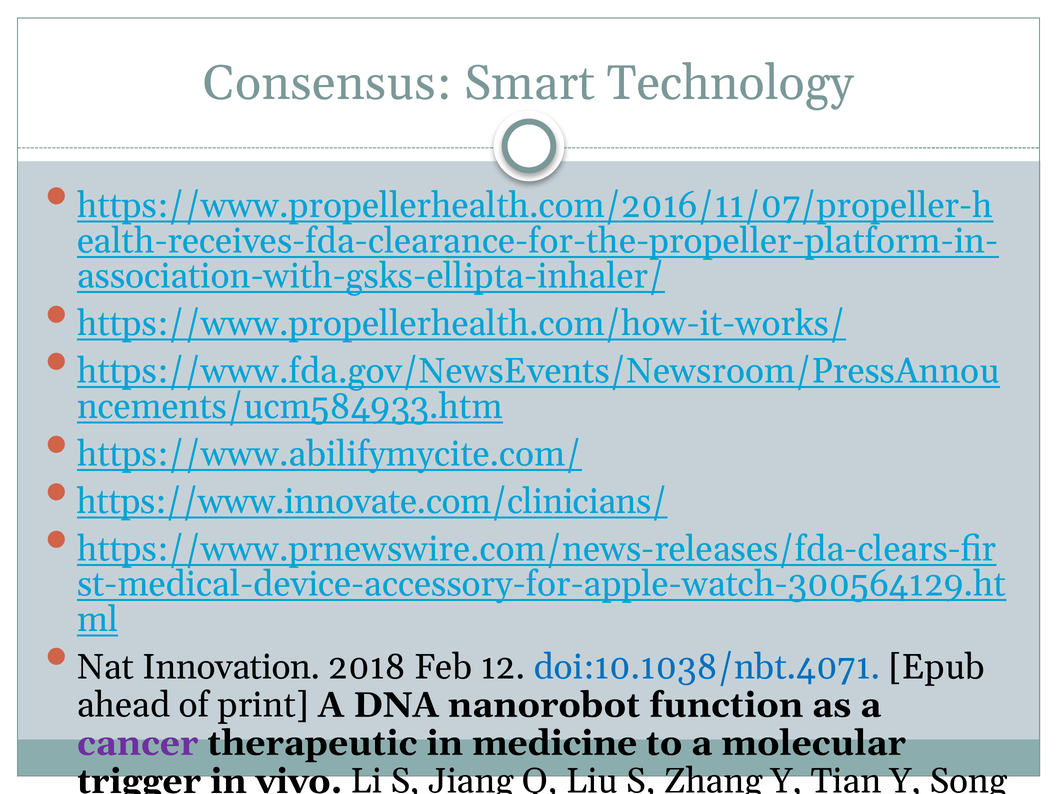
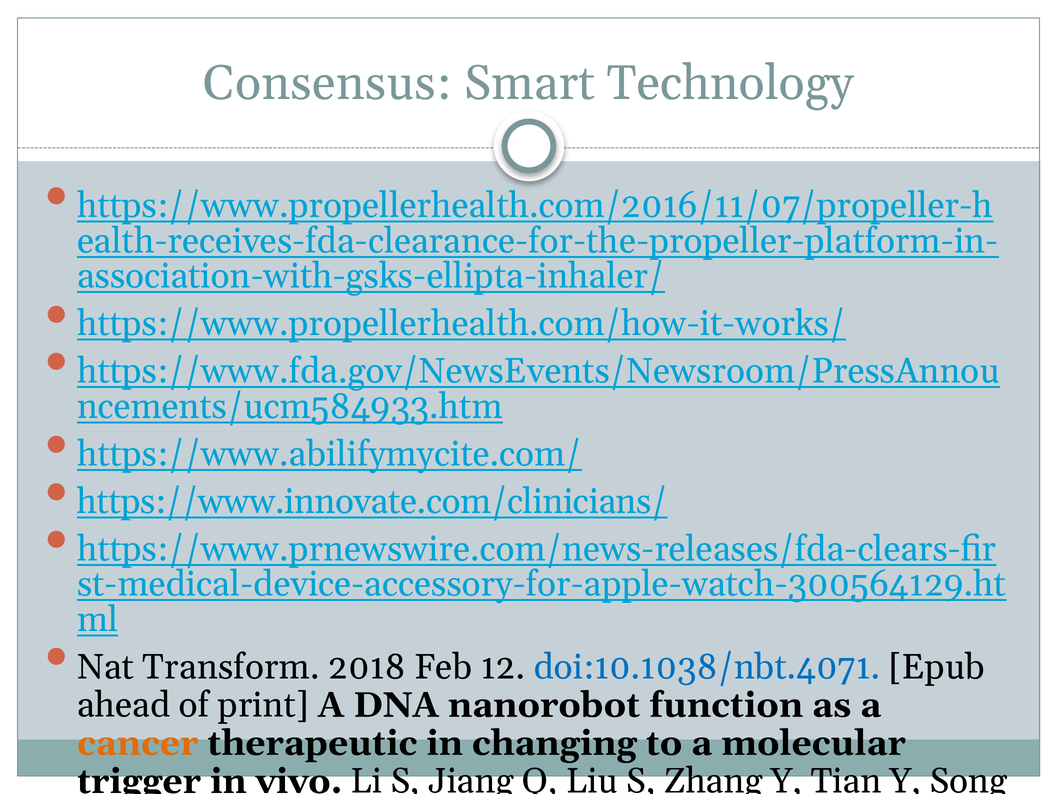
Innovation: Innovation -> Transform
cancer colour: purple -> orange
medicine: medicine -> changing
